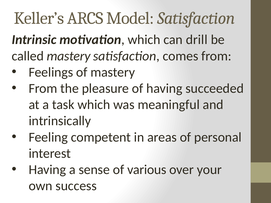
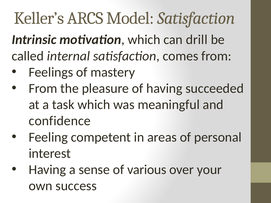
called mastery: mastery -> internal
intrinsically: intrinsically -> confidence
